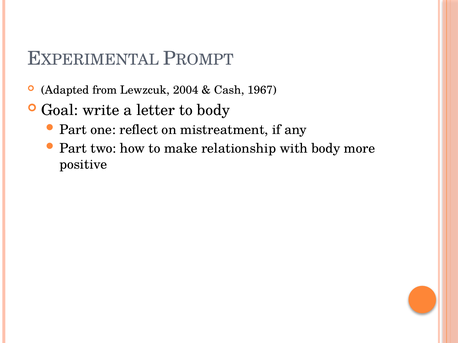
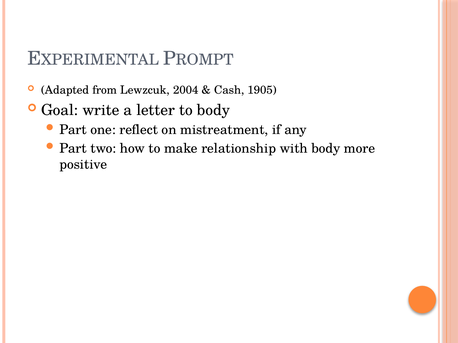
1967: 1967 -> 1905
